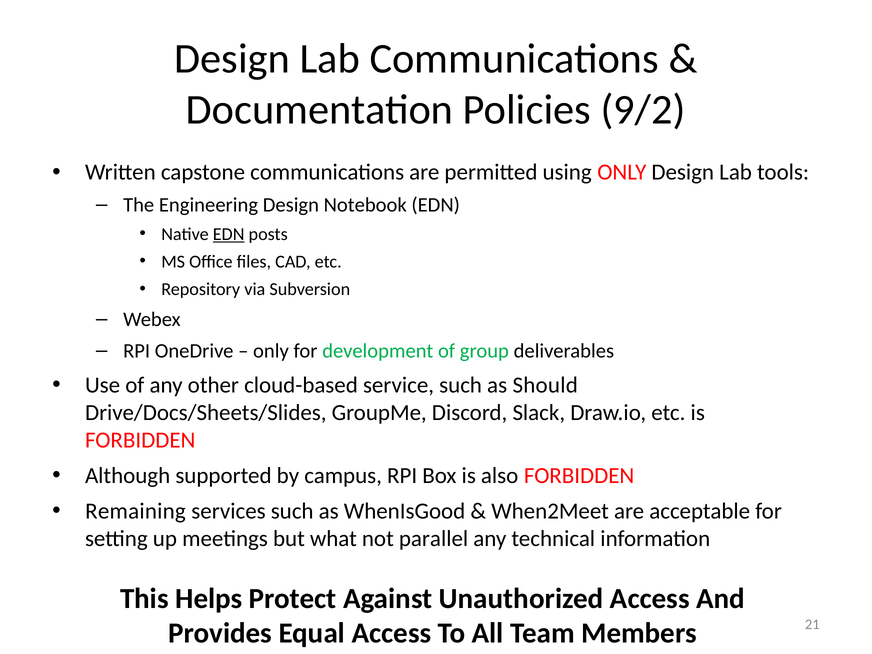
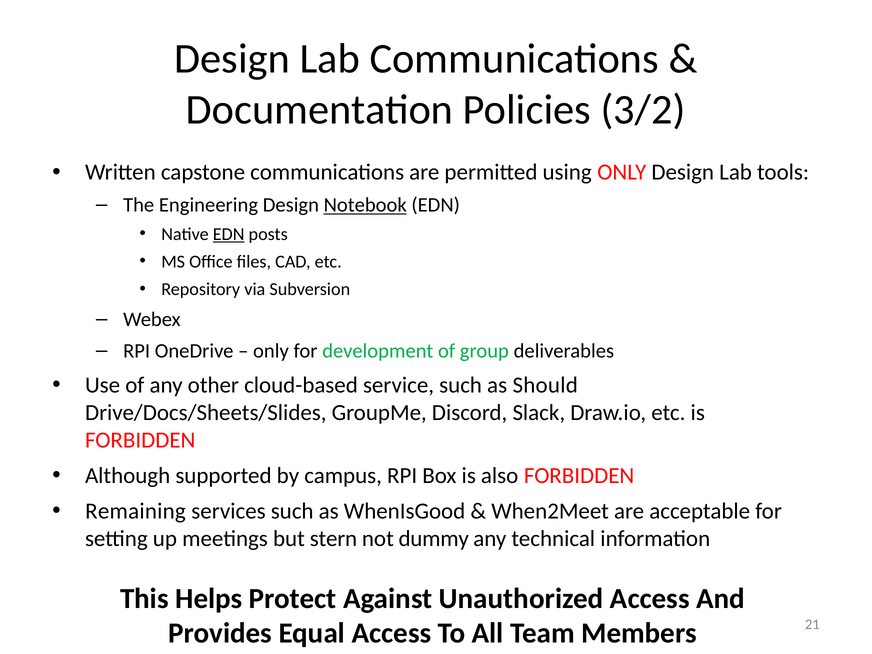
9/2: 9/2 -> 3/2
Notebook underline: none -> present
what: what -> stern
parallel: parallel -> dummy
